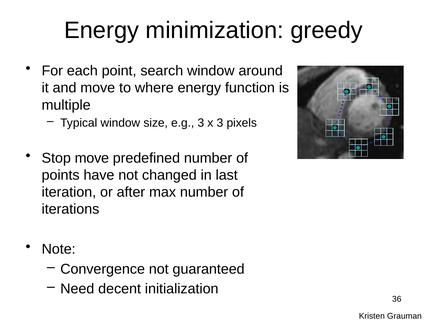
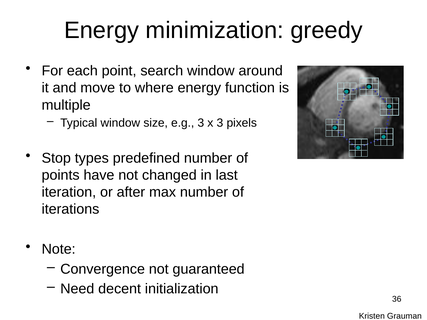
Stop move: move -> types
